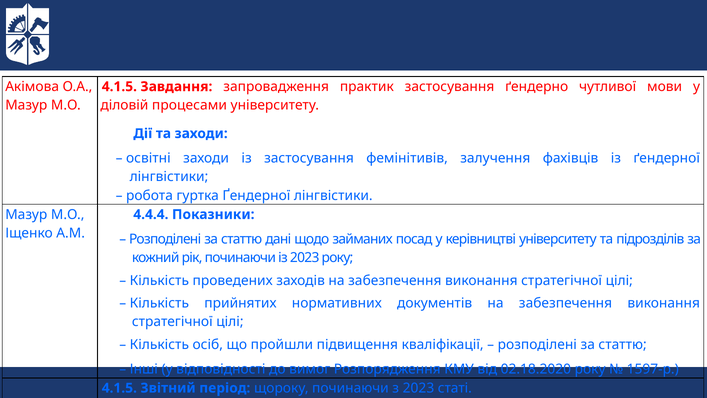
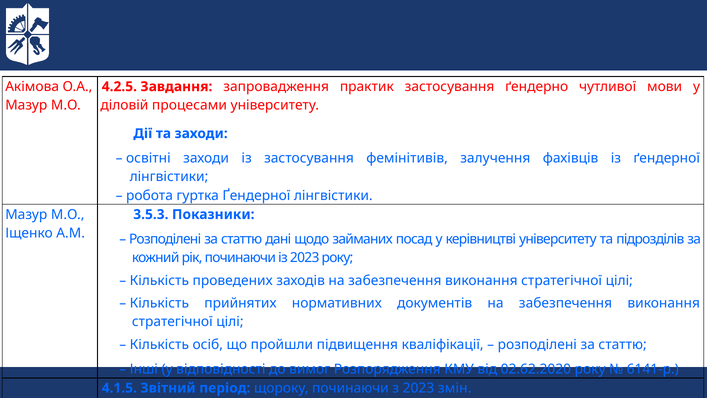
4.1.5 at (119, 87): 4.1.5 -> 4.2.5
4.4.4: 4.4.4 -> 3.5.3
02.18.2020: 02.18.2020 -> 02.62.2020
1597-р: 1597-р -> 6141-р
статі: статі -> змін
